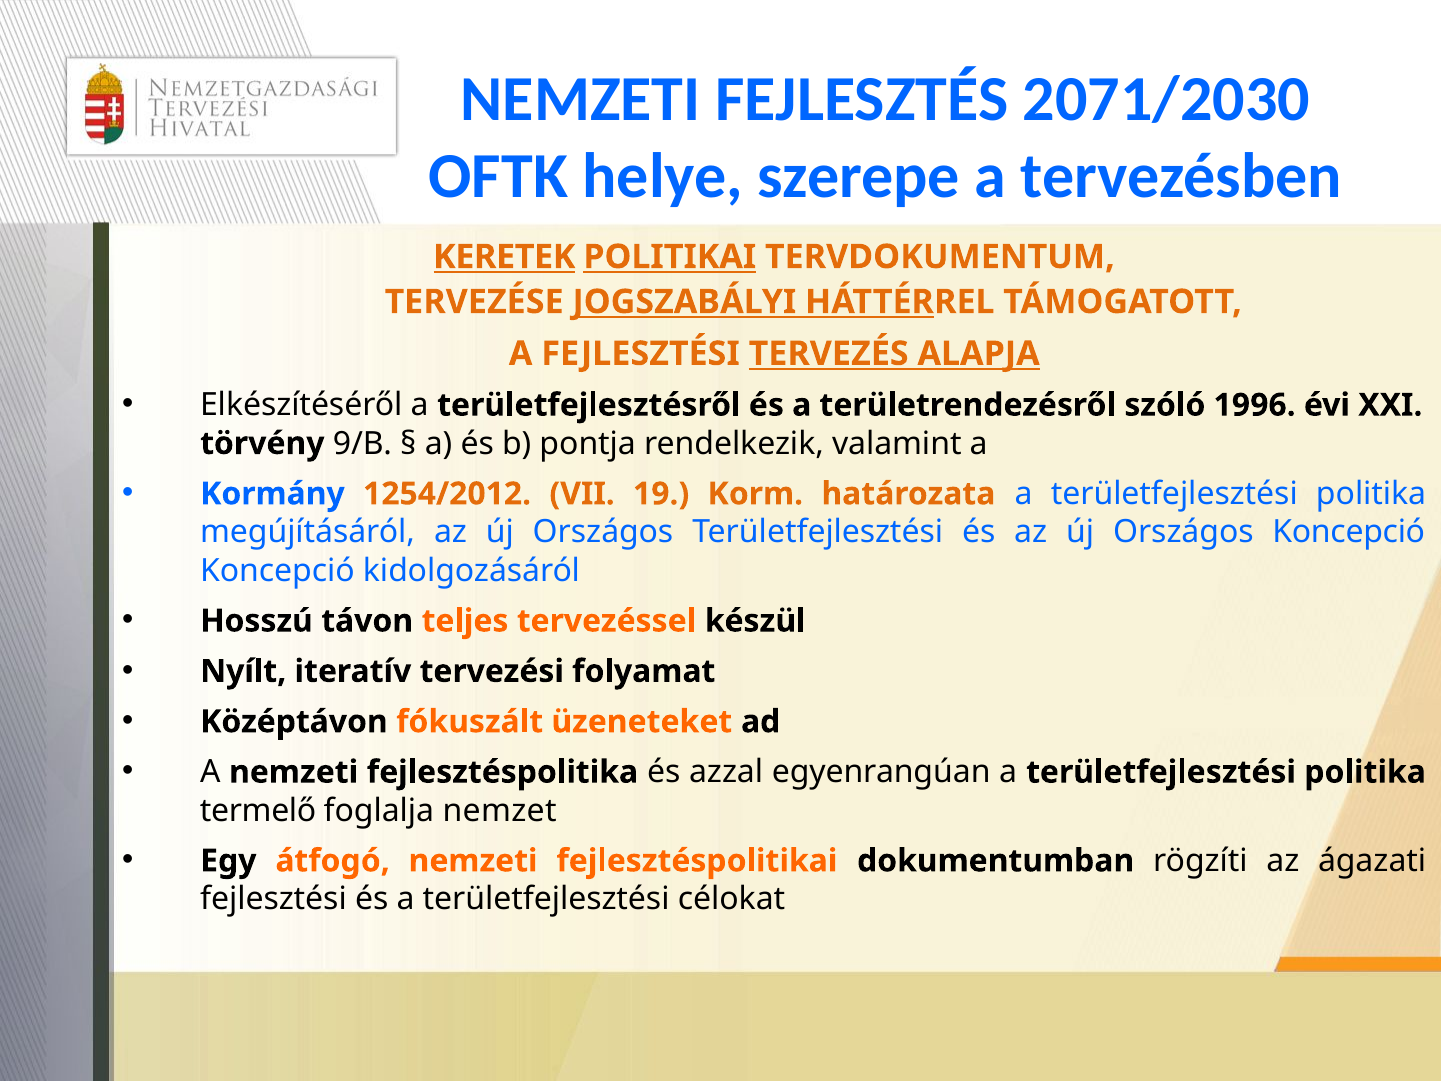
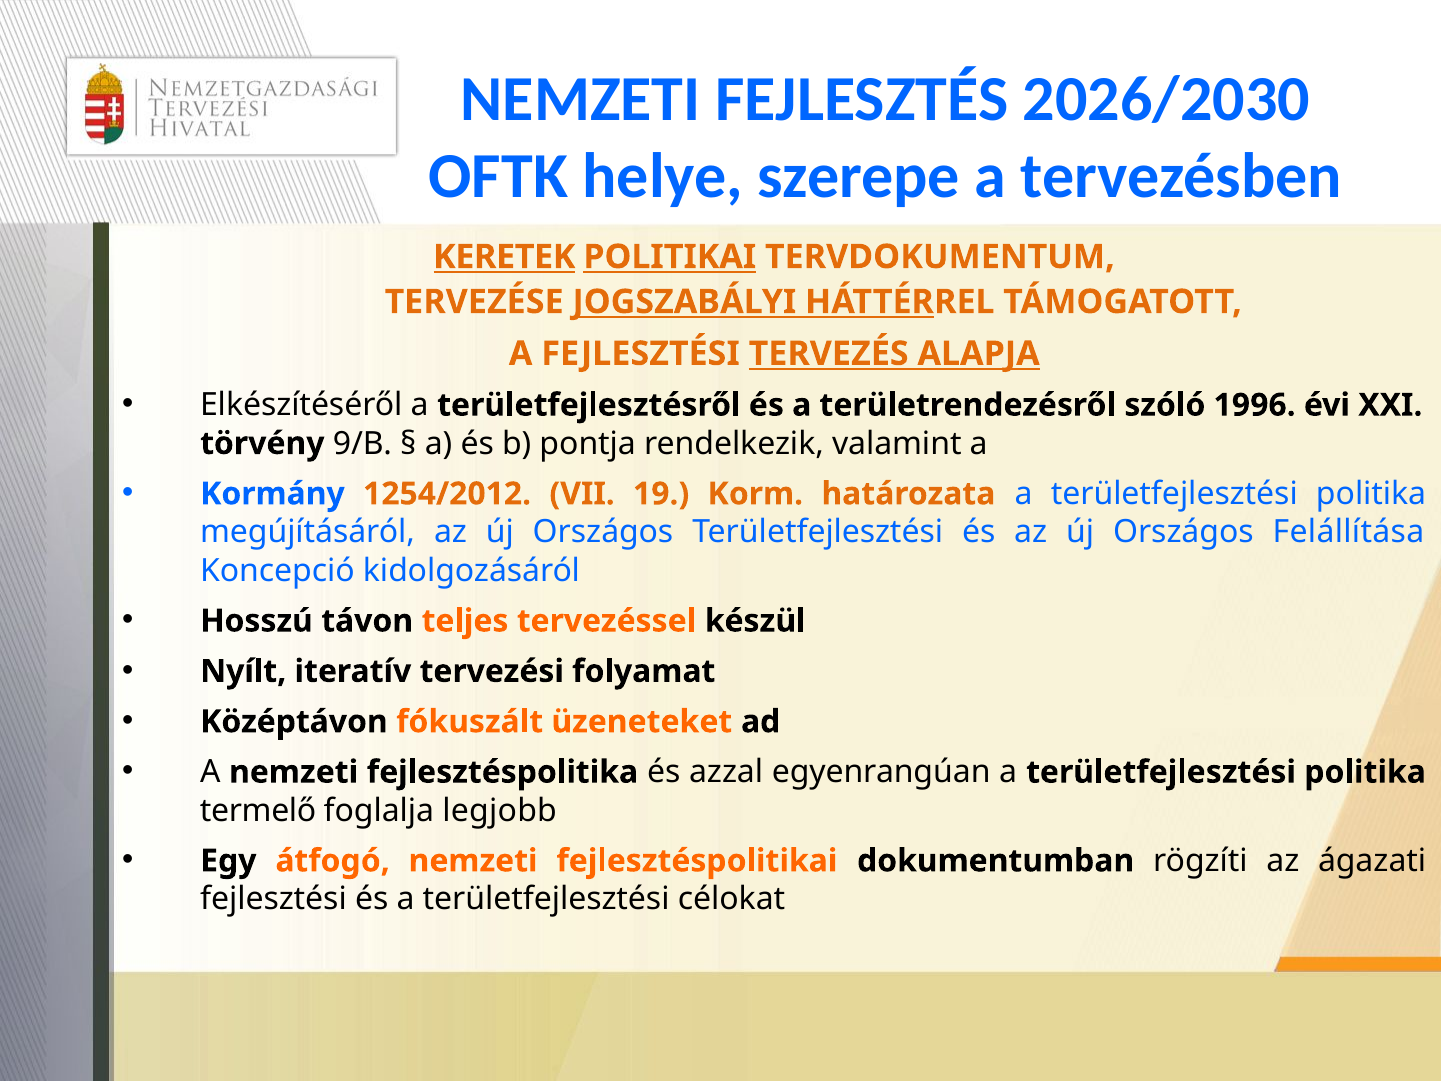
2071/2030: 2071/2030 -> 2026/2030
Országos Koncepció: Koncepció -> Felállítása
nemzet: nemzet -> legjobb
